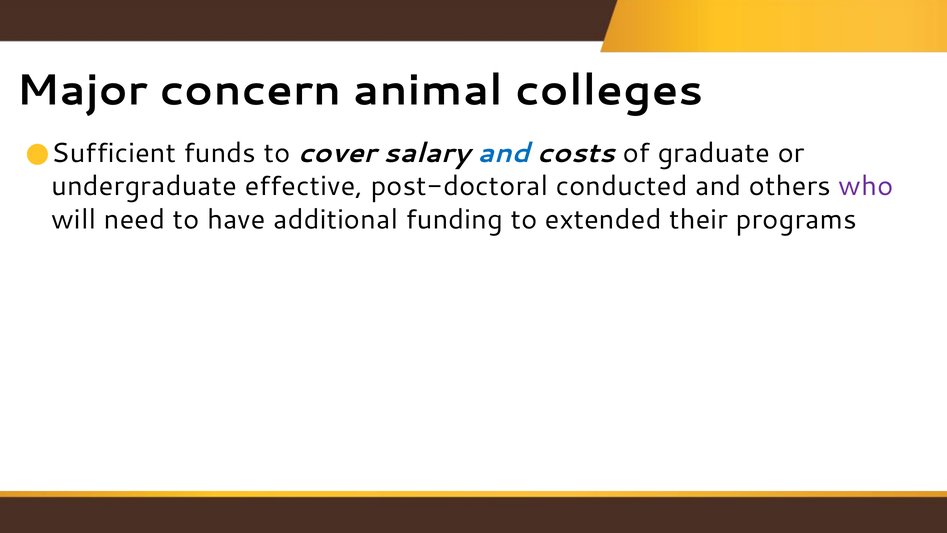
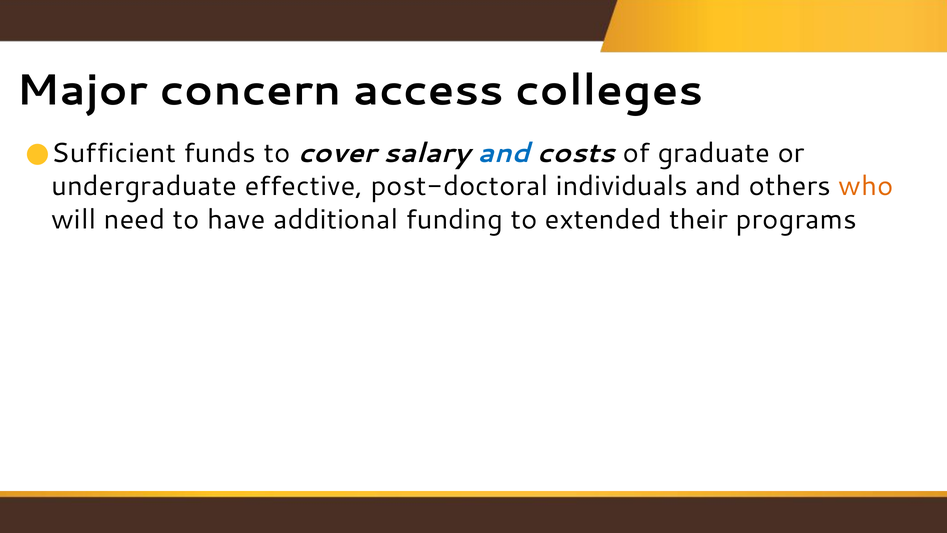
animal: animal -> access
conducted: conducted -> individuals
who colour: purple -> orange
